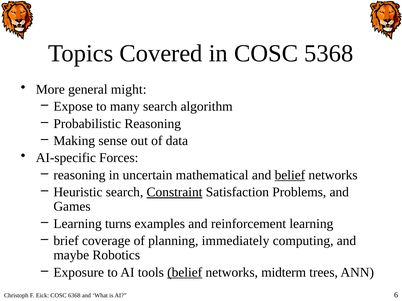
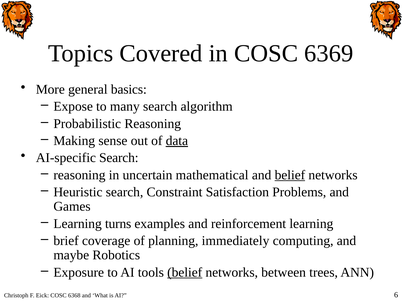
5368: 5368 -> 6369
might: might -> basics
data underline: none -> present
AI-specific Forces: Forces -> Search
Constraint underline: present -> none
midterm: midterm -> between
